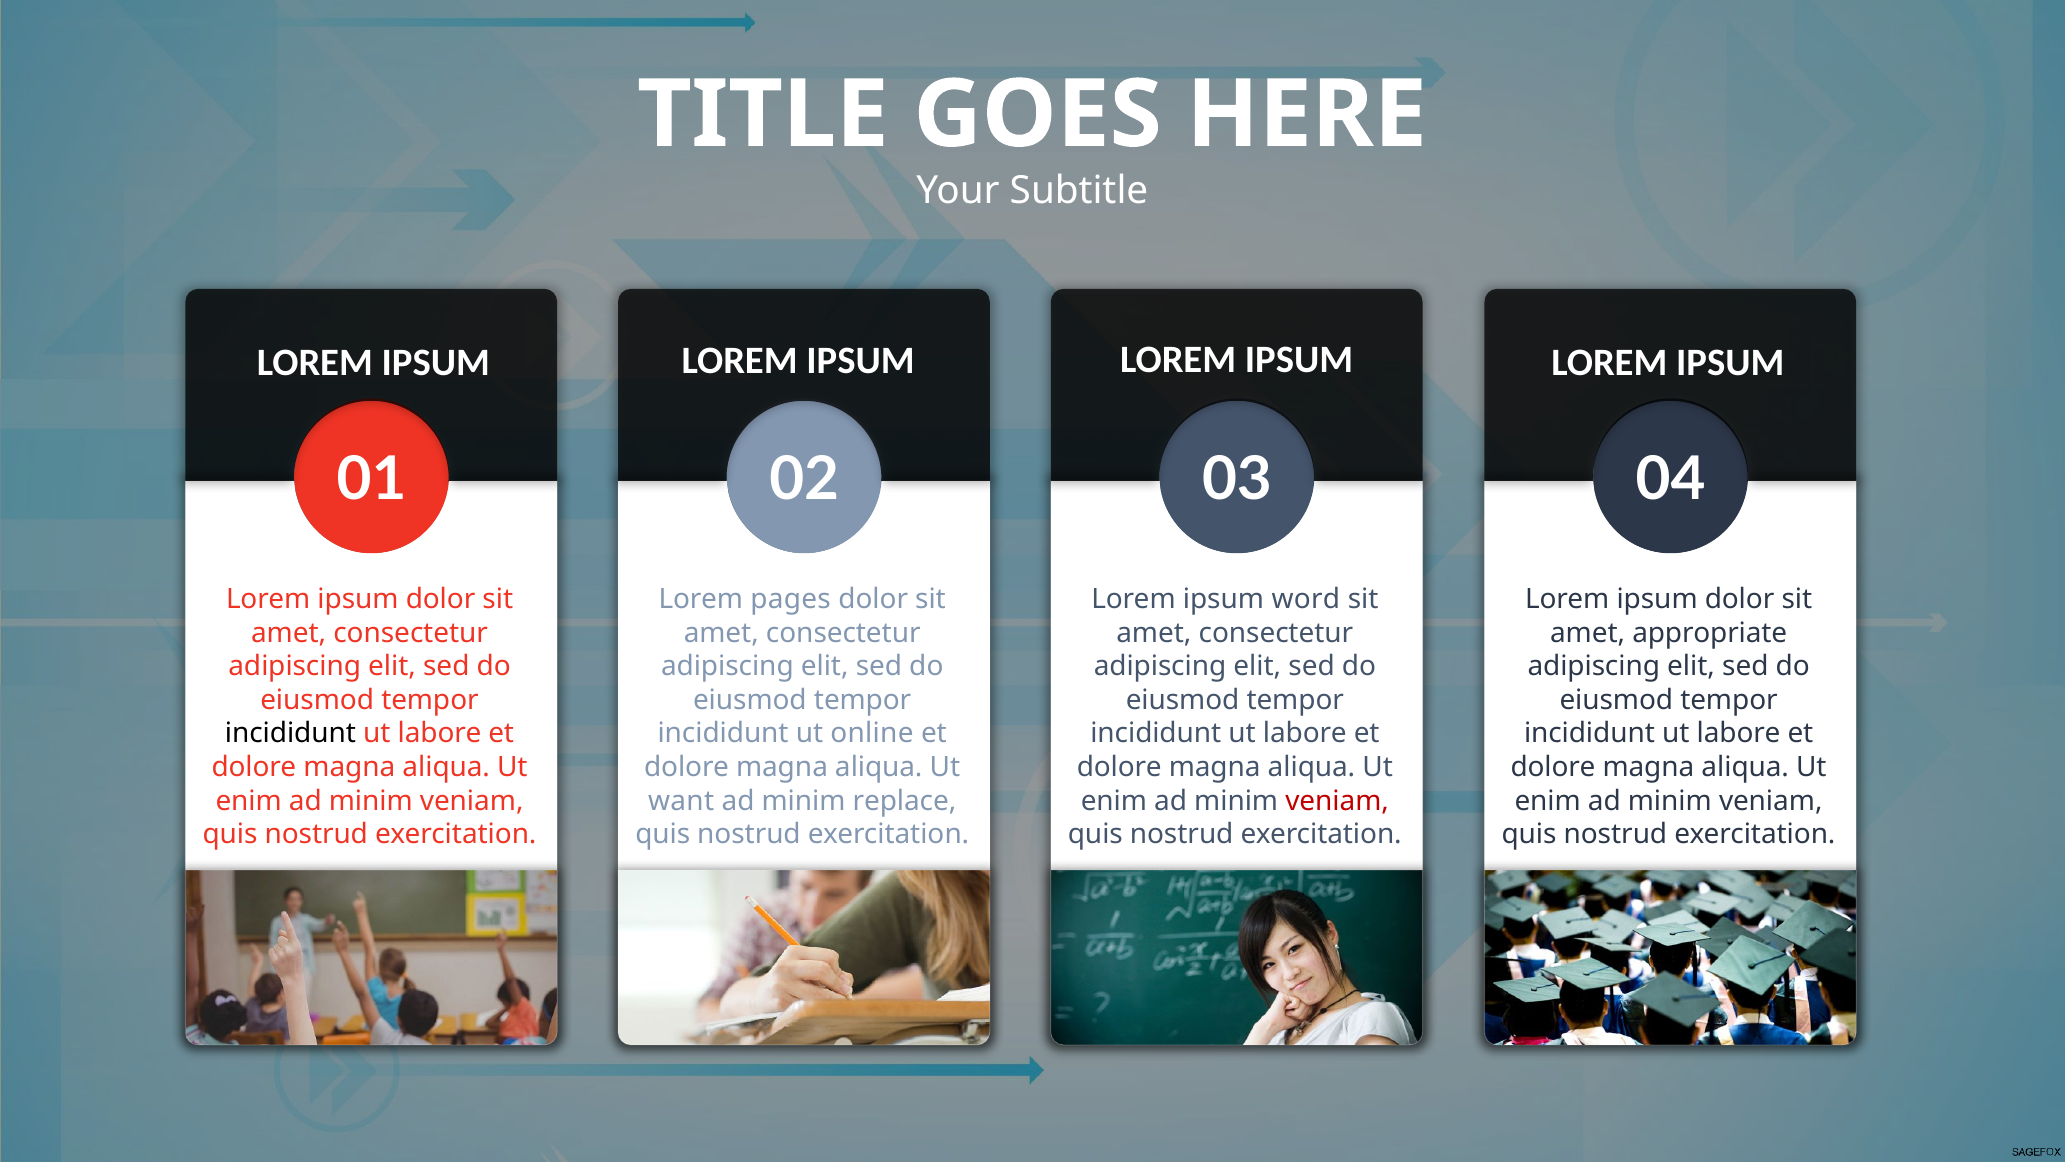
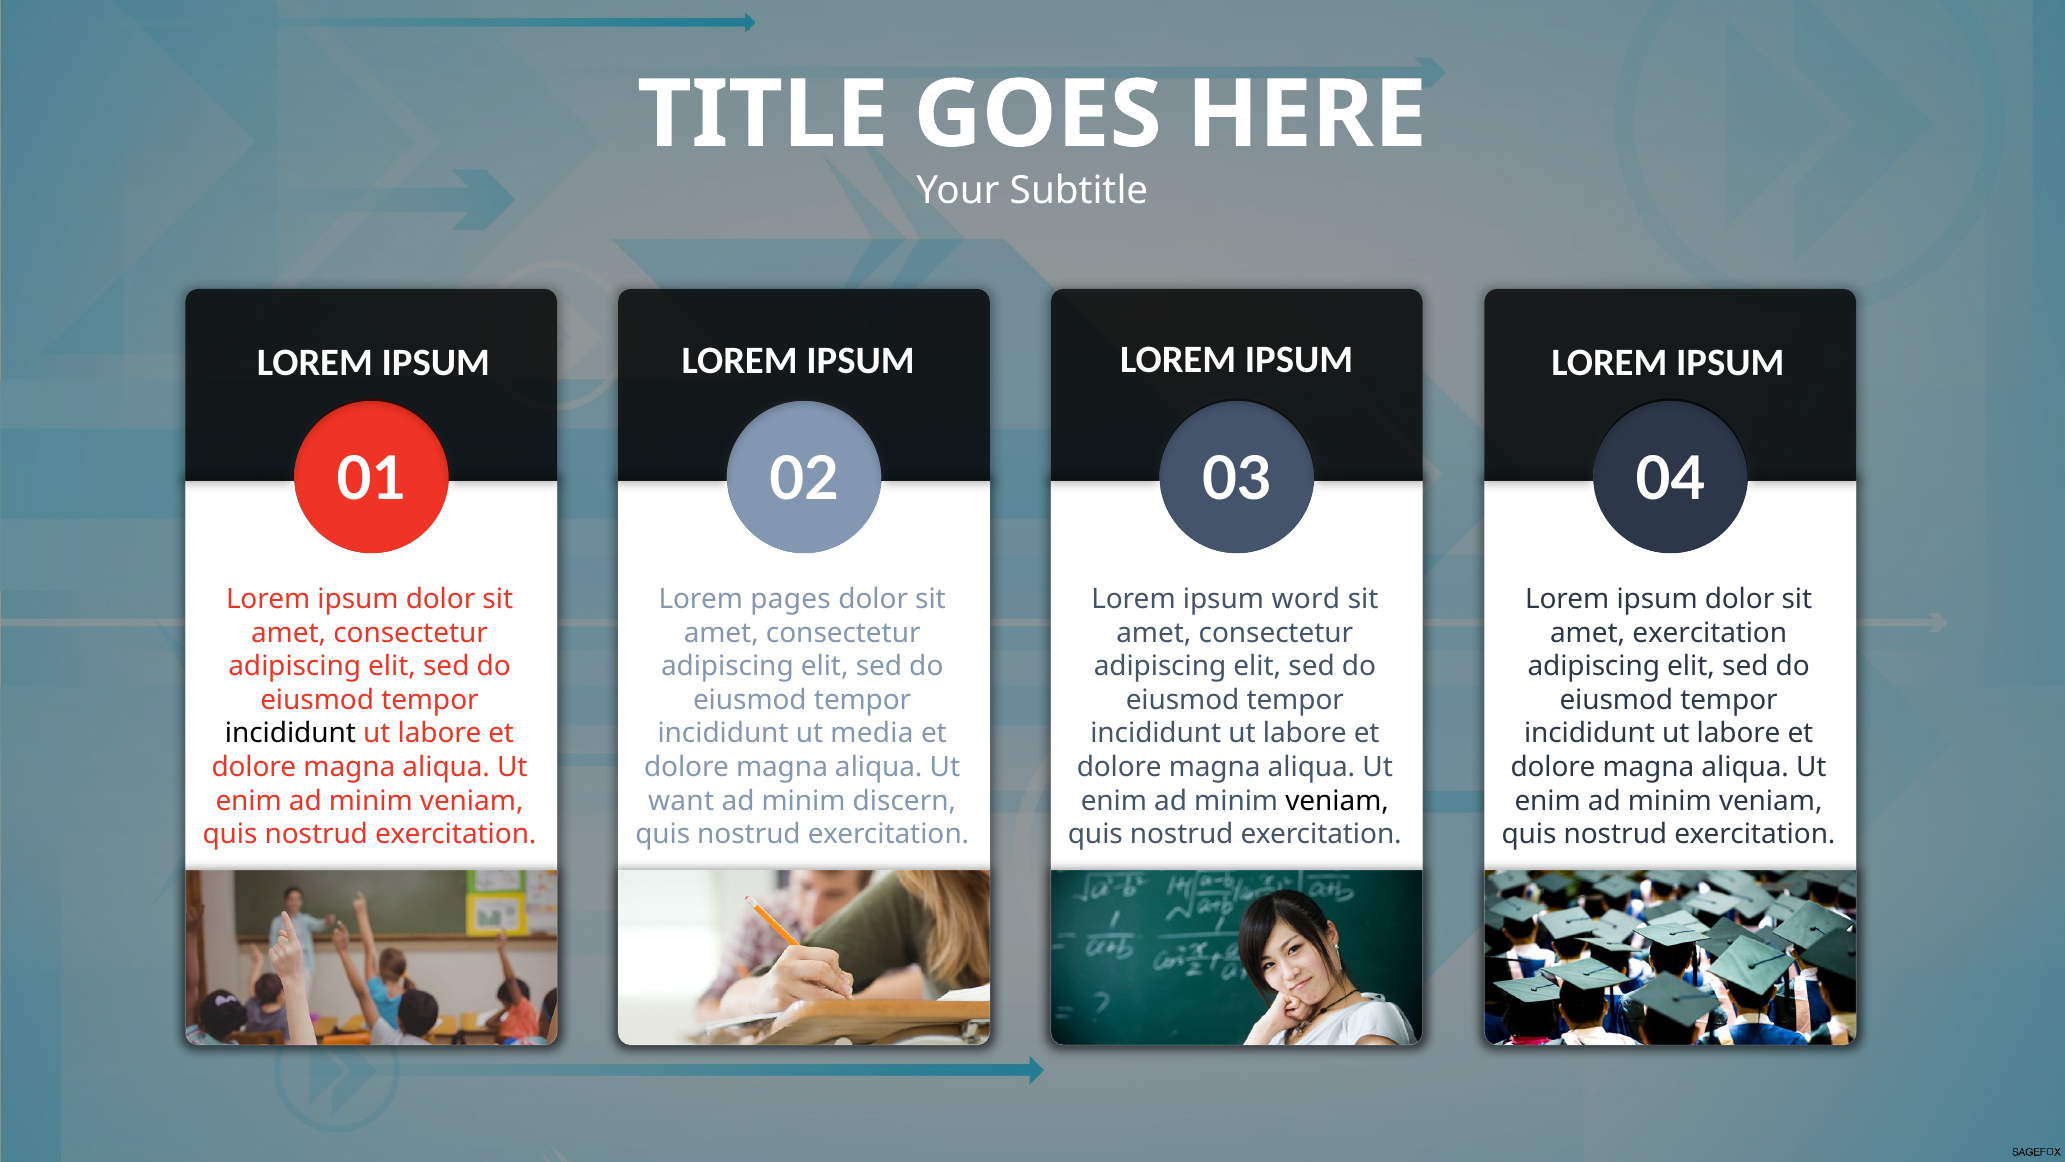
amet appropriate: appropriate -> exercitation
online: online -> media
replace: replace -> discern
veniam at (1337, 801) colour: red -> black
